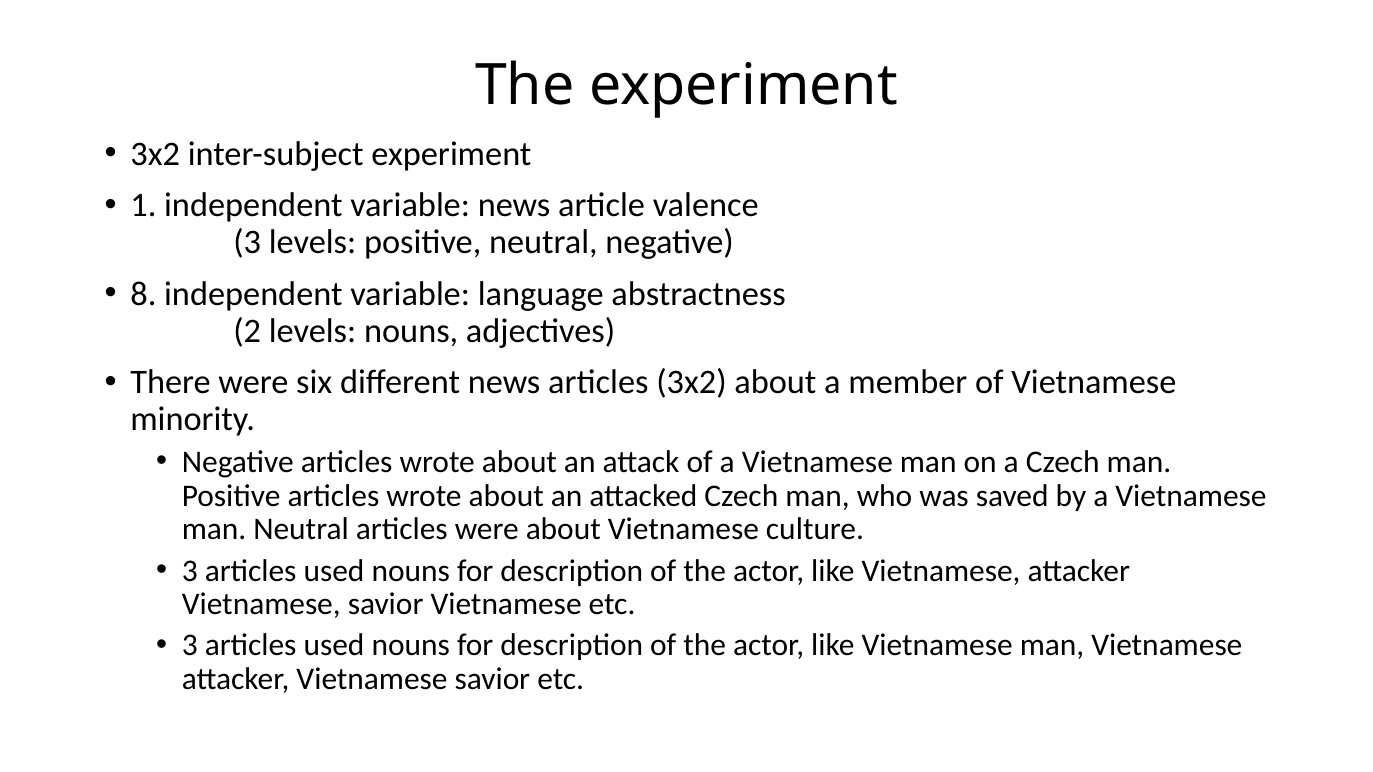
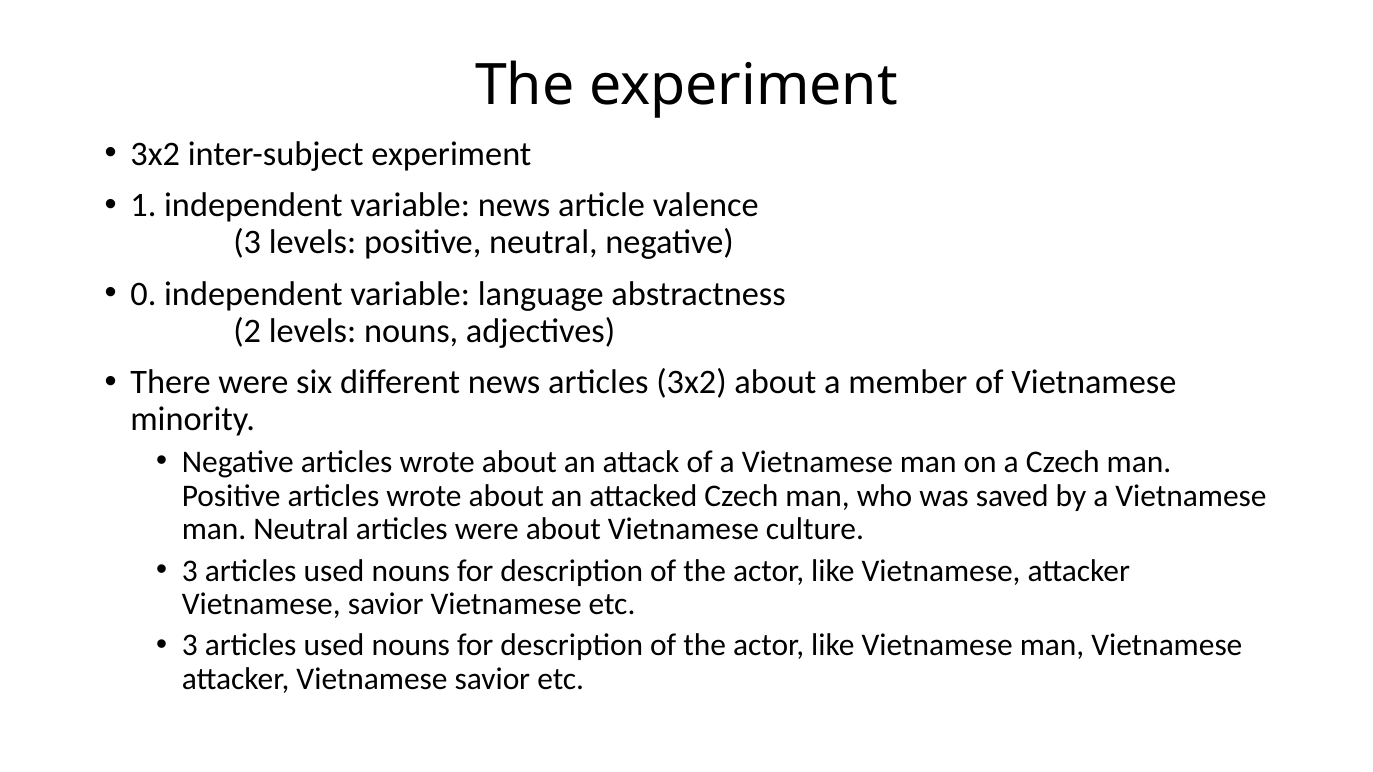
8: 8 -> 0
